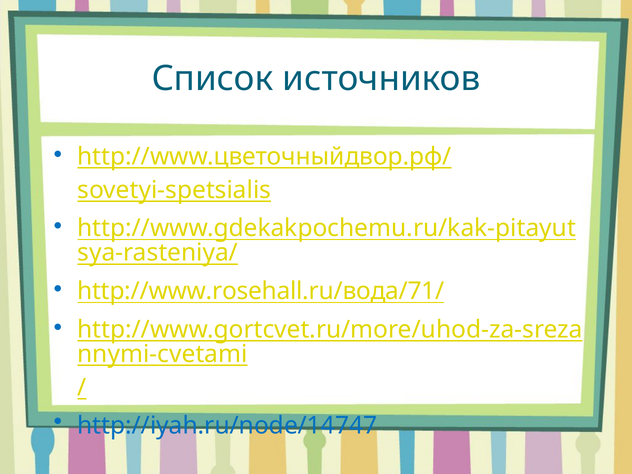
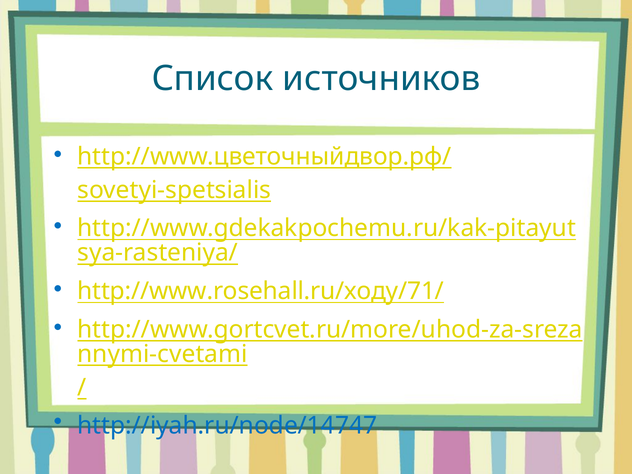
http://www.rosehall.ru/вода/71/: http://www.rosehall.ru/вода/71/ -> http://www.rosehall.ru/ходу/71/
